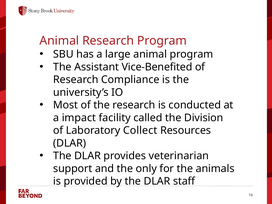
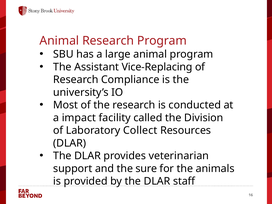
Vice-Benefited: Vice-Benefited -> Vice-Replacing
only: only -> sure
